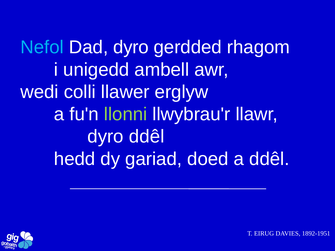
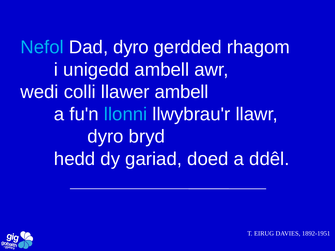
llawer erglyw: erglyw -> ambell
llonni colour: light green -> light blue
dyro ddêl: ddêl -> bryd
